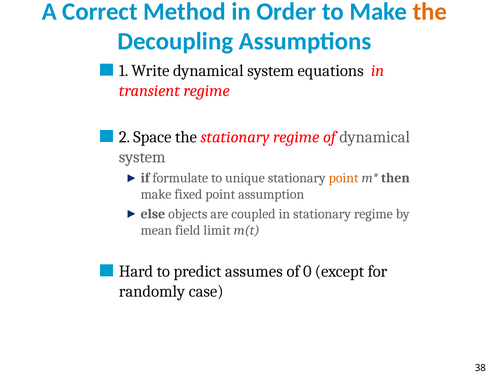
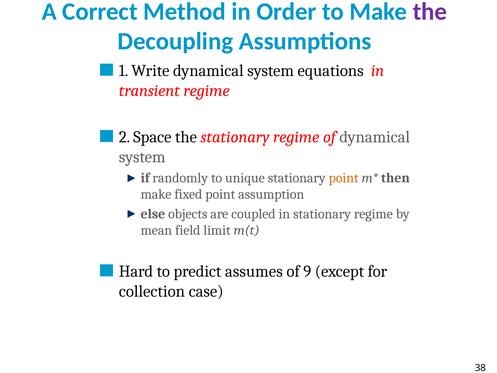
the at (430, 11) colour: orange -> purple
formulate: formulate -> randomly
0: 0 -> 9
randomly: randomly -> collection
